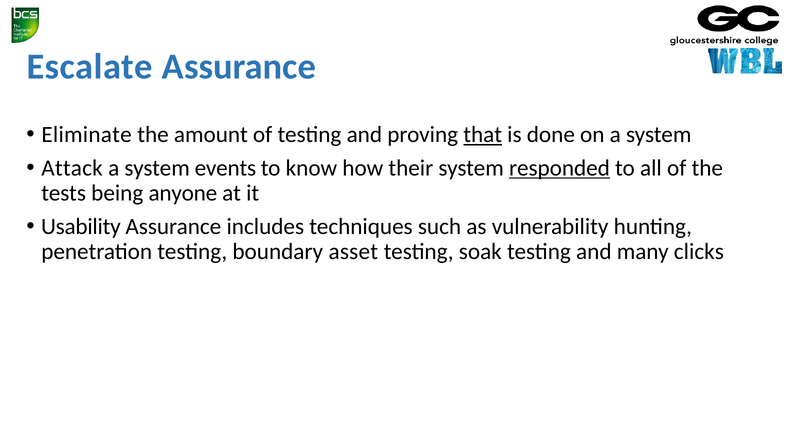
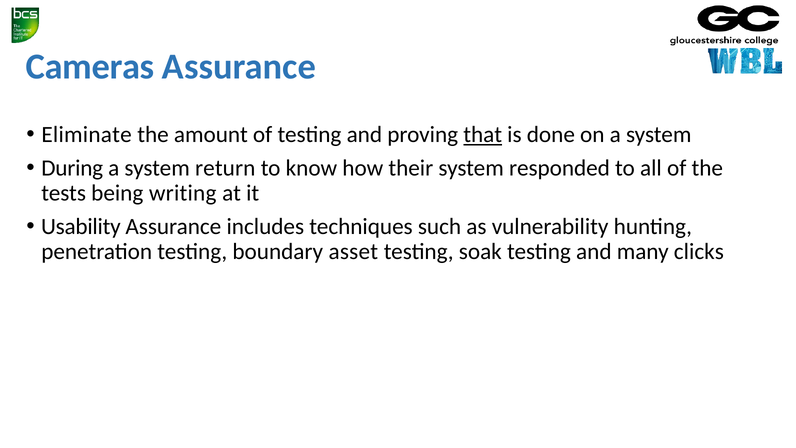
Escalate: Escalate -> Cameras
Attack: Attack -> During
events: events -> return
responded underline: present -> none
anyone: anyone -> writing
